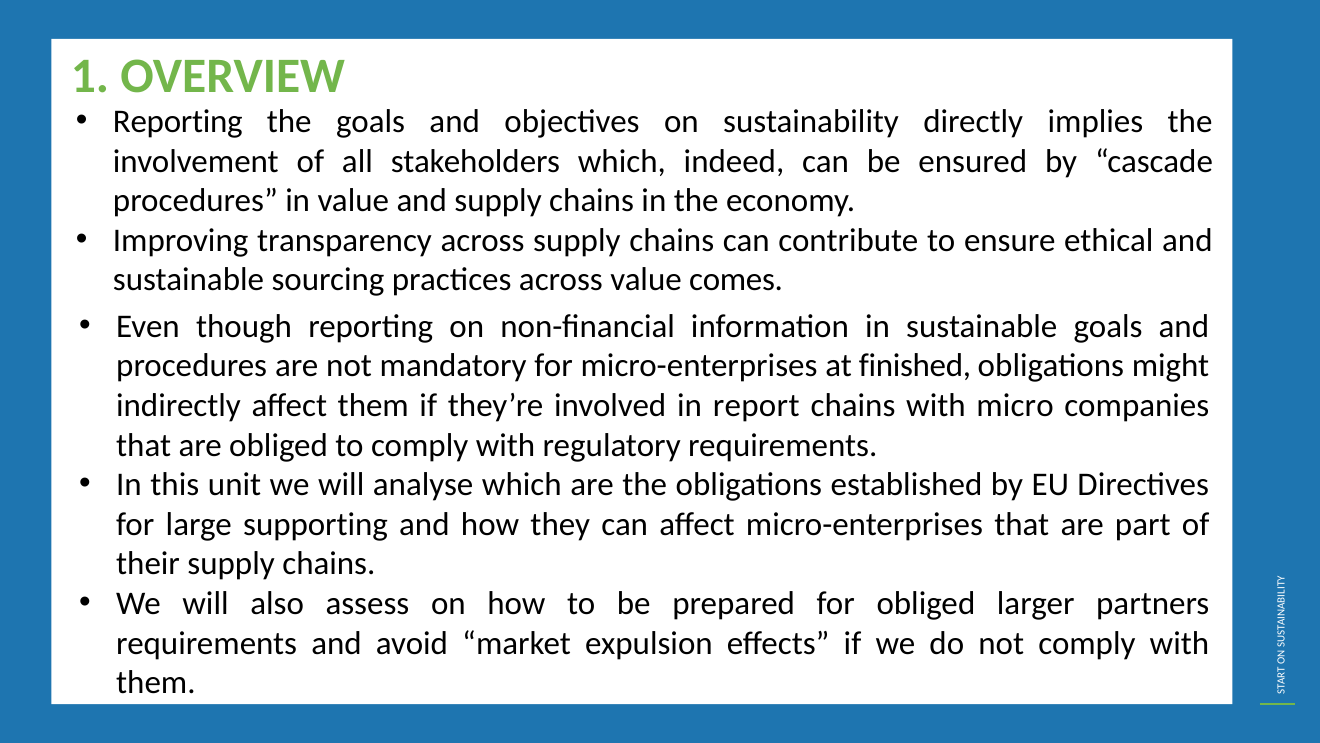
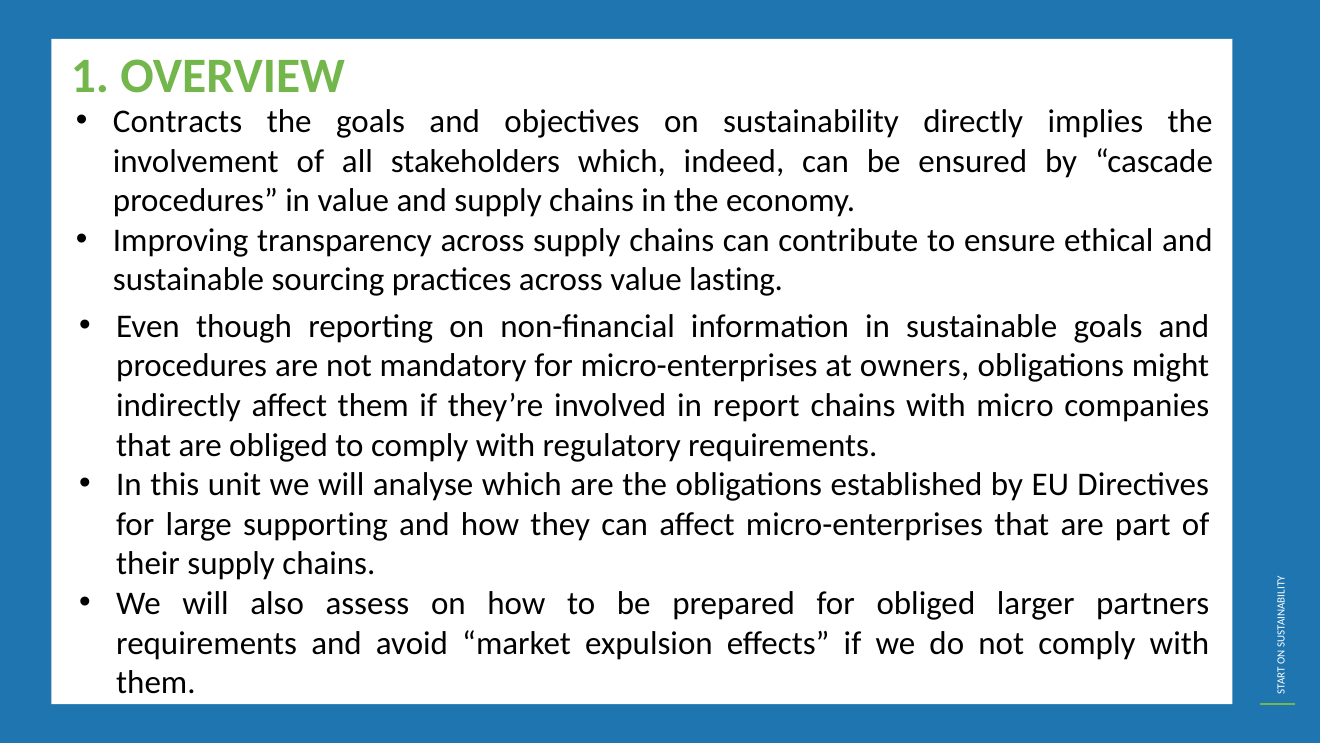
Reporting at (178, 121): Reporting -> Contracts
comes: comes -> lasting
finished: finished -> owners
